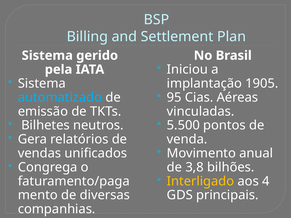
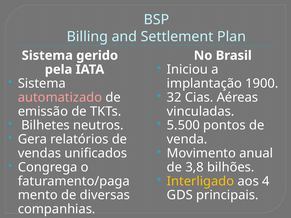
1905: 1905 -> 1900
95: 95 -> 32
automatizado colour: light blue -> pink
